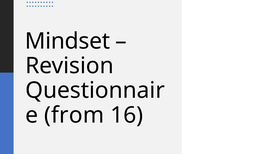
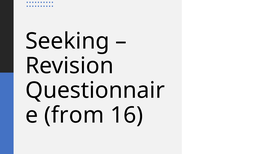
Mindset: Mindset -> Seeking
